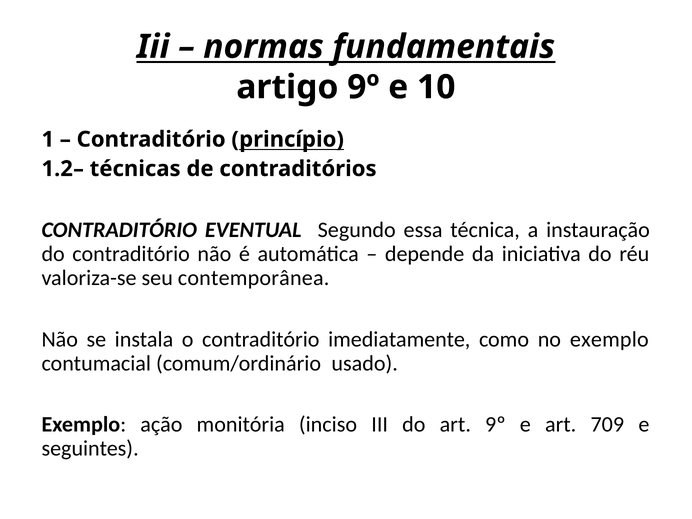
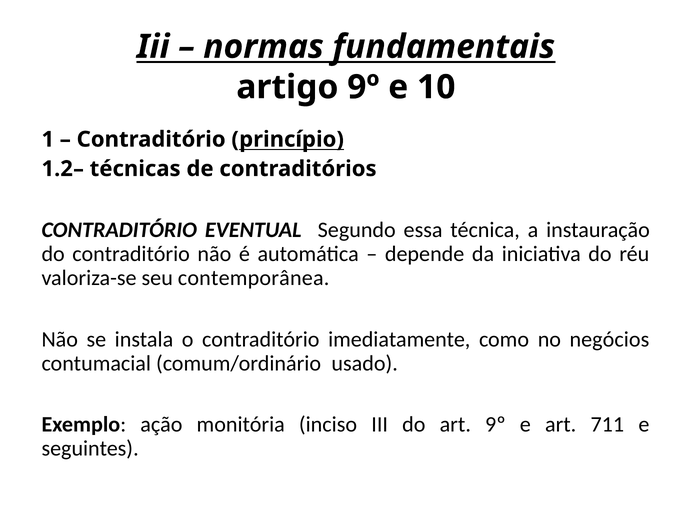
no exemplo: exemplo -> negócios
709: 709 -> 711
